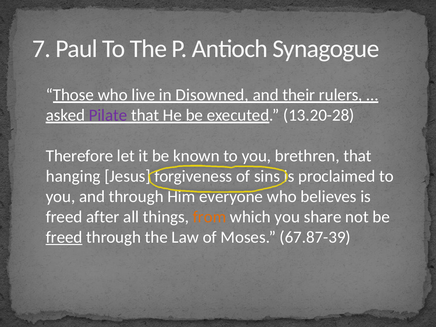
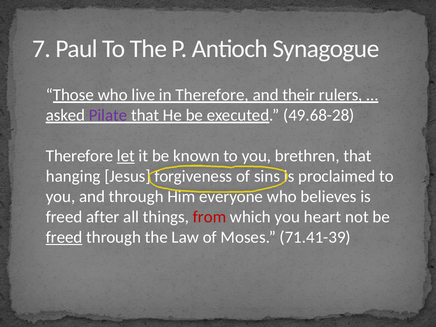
in Disowned: Disowned -> Therefore
13.20-28: 13.20-28 -> 49.68-28
let underline: none -> present
from colour: orange -> red
share: share -> heart
67.87-39: 67.87-39 -> 71.41-39
